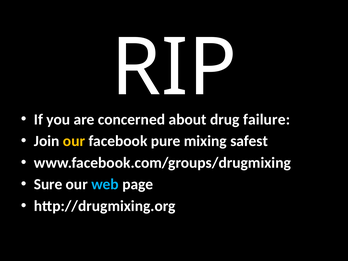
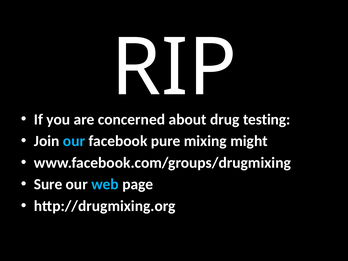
failure: failure -> testing
our at (74, 141) colour: yellow -> light blue
safest: safest -> might
